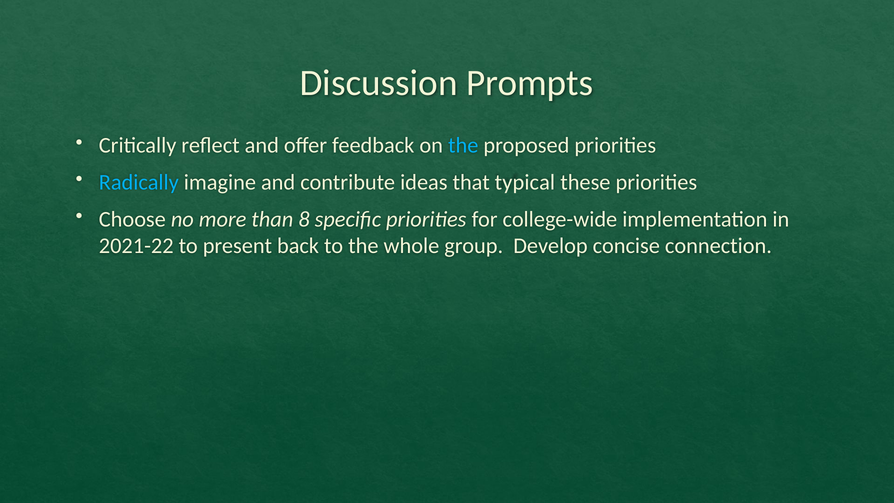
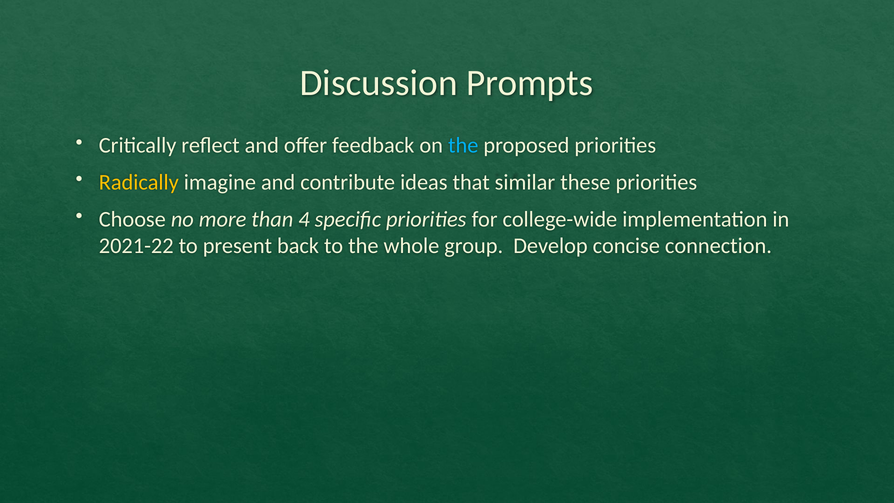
Radically colour: light blue -> yellow
typical: typical -> similar
8: 8 -> 4
